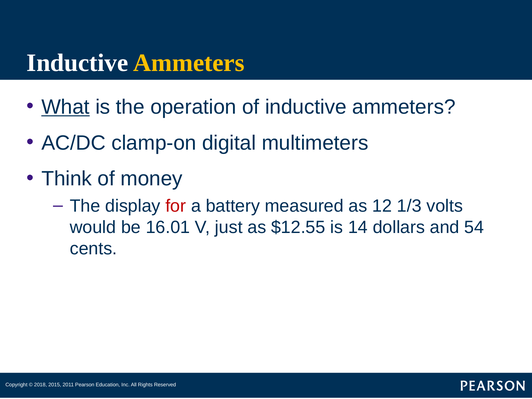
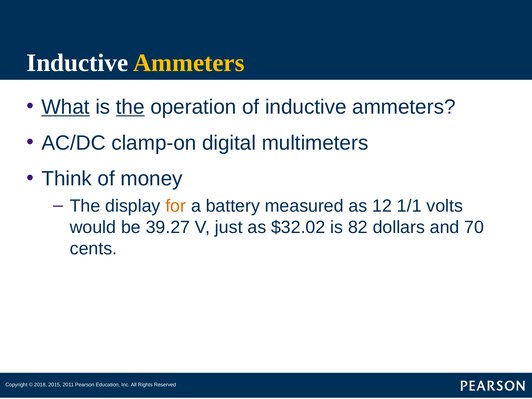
the at (130, 107) underline: none -> present
for colour: red -> orange
1/3: 1/3 -> 1/1
16.01: 16.01 -> 39.27
$12.55: $12.55 -> $32.02
14: 14 -> 82
54: 54 -> 70
